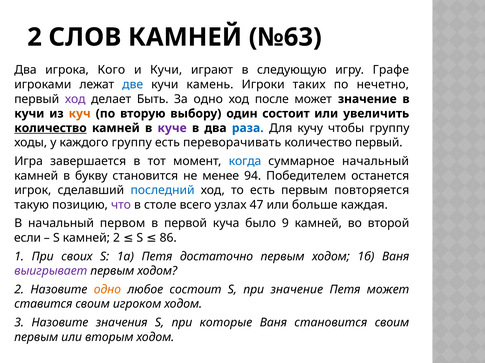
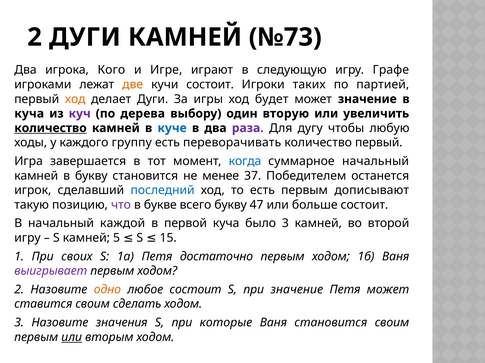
2 СЛОВ: СЛОВ -> ДУГИ
№63: №63 -> №73
и Кучи: Кучи -> Игре
две colour: blue -> orange
кучи камень: камень -> состоит
нечетно: нечетно -> партией
ход at (75, 99) colour: purple -> orange
делает Быть: Быть -> Дуги
За одно: одно -> игры
после: после -> будет
кучи at (29, 114): кучи -> куча
куч colour: orange -> purple
вторую: вторую -> дерева
один состоит: состоит -> вторую
куче colour: purple -> blue
раза colour: blue -> purple
кучу: кучу -> дугу
чтобы группу: группу -> любую
94: 94 -> 37
повторяется: повторяется -> дописывают
столе: столе -> букве
всего узлах: узлах -> букву
больше каждая: каждая -> состоит
первом: первом -> каждой
было 9: 9 -> 3
если at (28, 238): если -> игру
камней 2: 2 -> 5
86: 86 -> 15
игроком: игроком -> сделать
или at (72, 338) underline: none -> present
